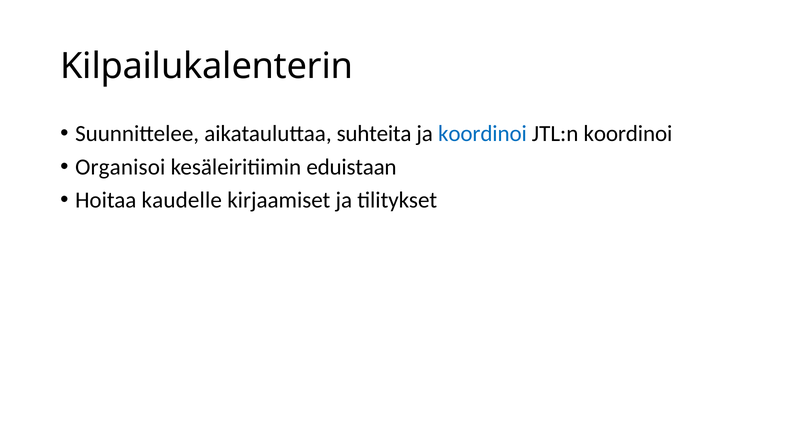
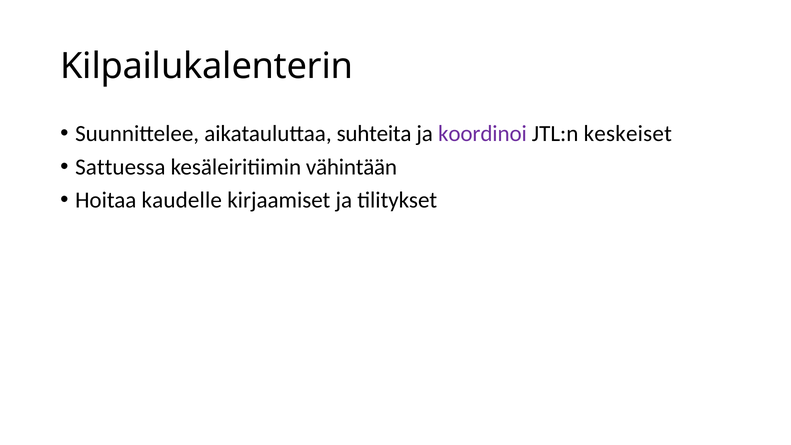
koordinoi at (482, 134) colour: blue -> purple
JTL:n koordinoi: koordinoi -> keskeiset
Organisoi: Organisoi -> Sattuessa
eduistaan: eduistaan -> vähintään
